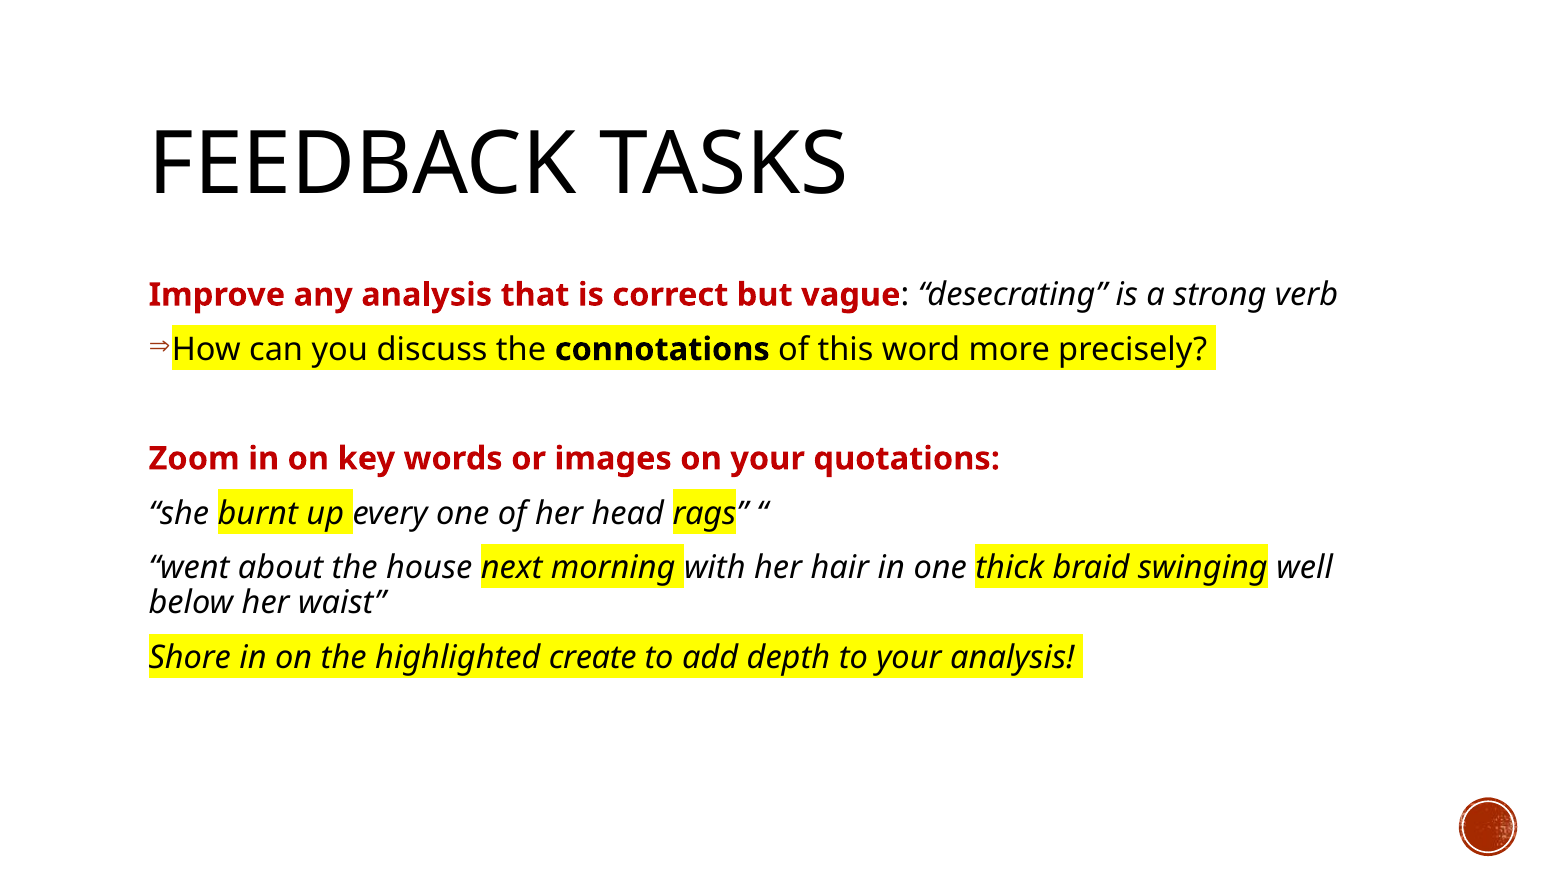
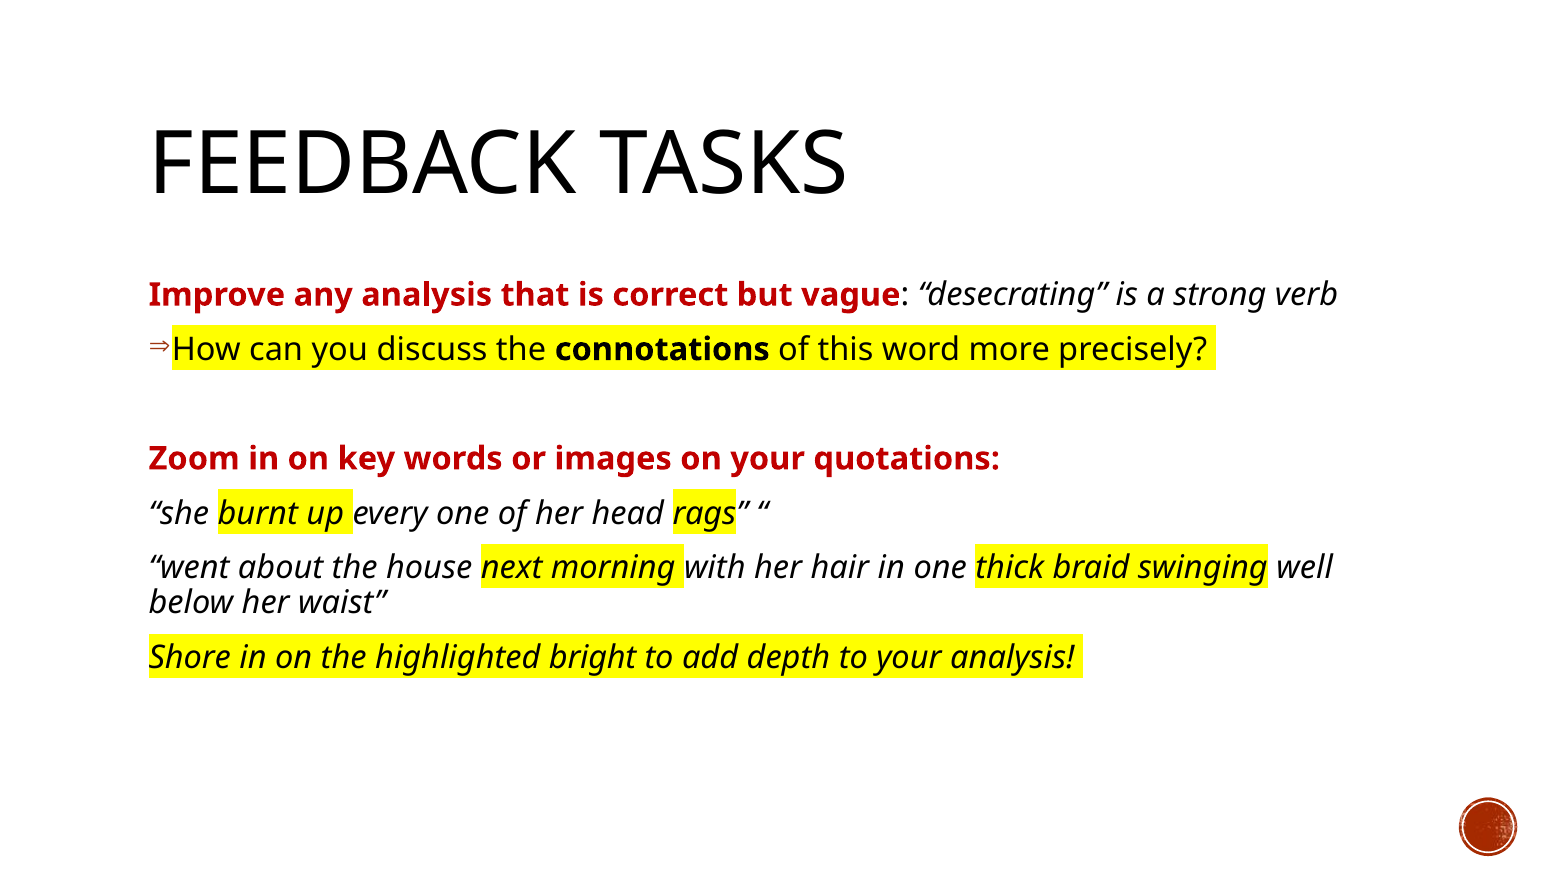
create: create -> bright
